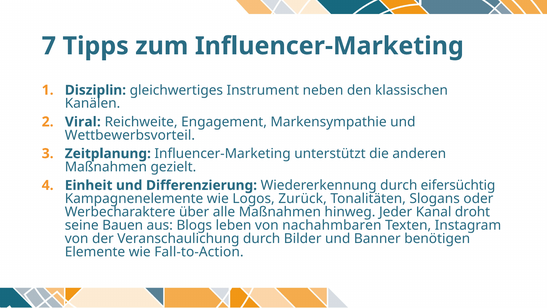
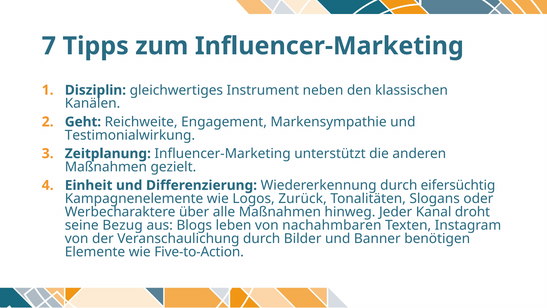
Viral: Viral -> Geht
Wettbewerbsvorteil: Wettbewerbsvorteil -> Testimonialwirkung
Bauen: Bauen -> Bezug
Fall-to-Action: Fall-to-Action -> Five-to-Action
